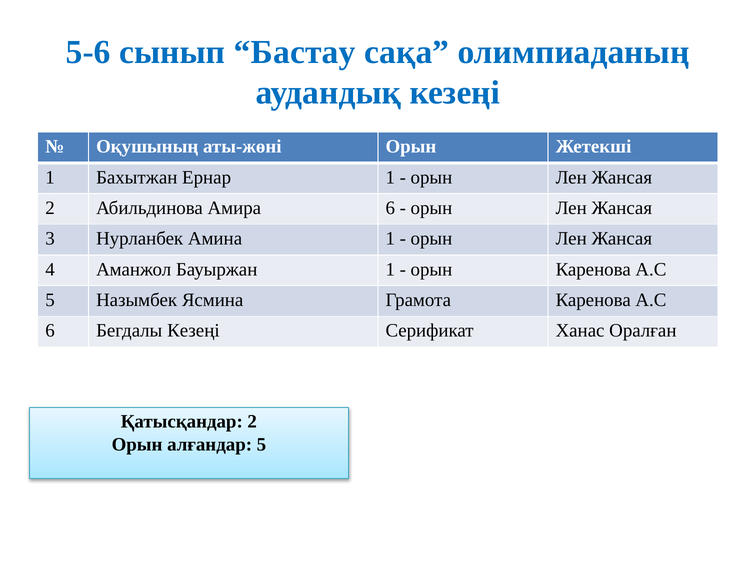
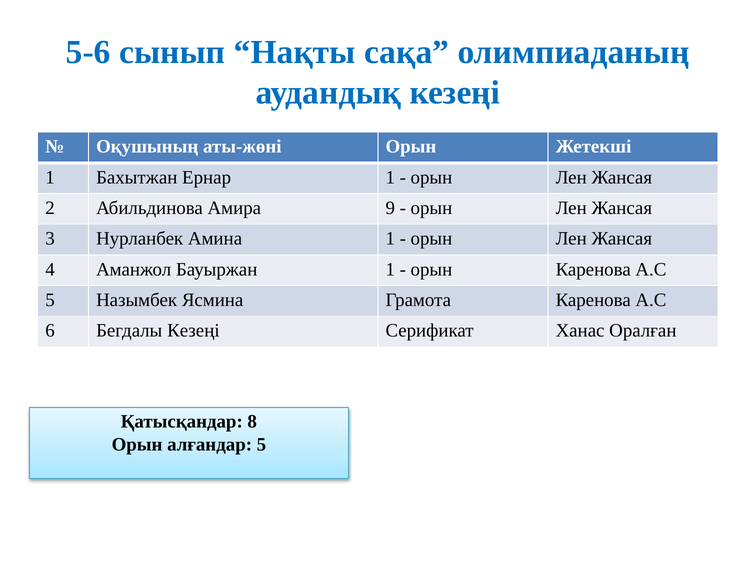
Бастау: Бастау -> Нақты
Амира 6: 6 -> 9
Қатысқандар 2: 2 -> 8
